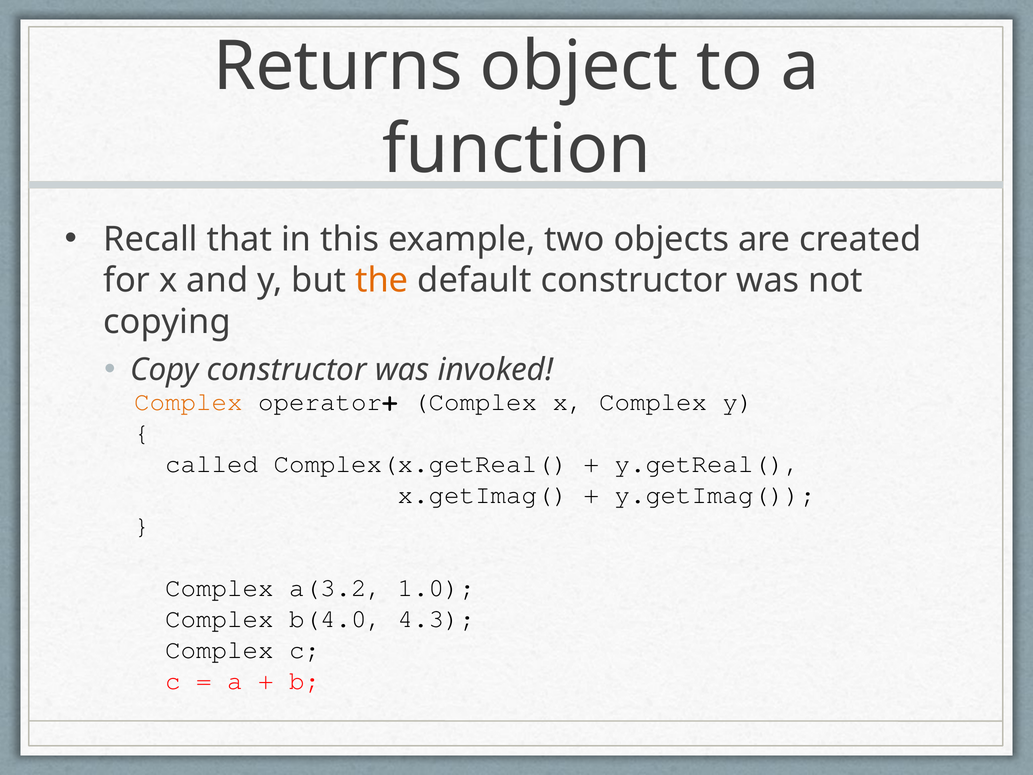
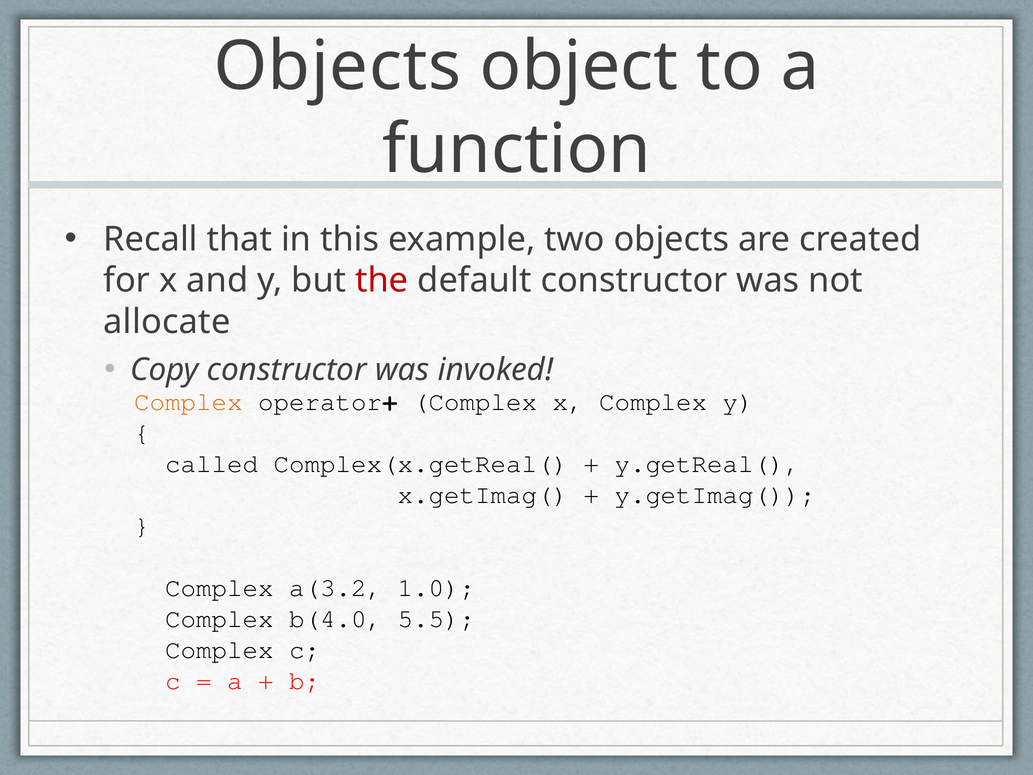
Returns at (338, 67): Returns -> Objects
the colour: orange -> red
copying: copying -> allocate
4.3: 4.3 -> 5.5
